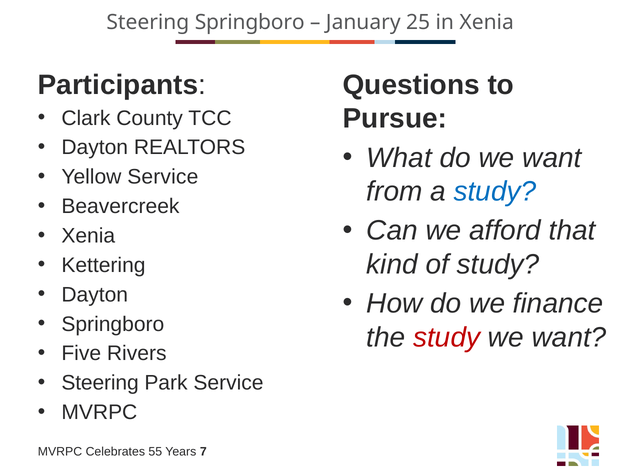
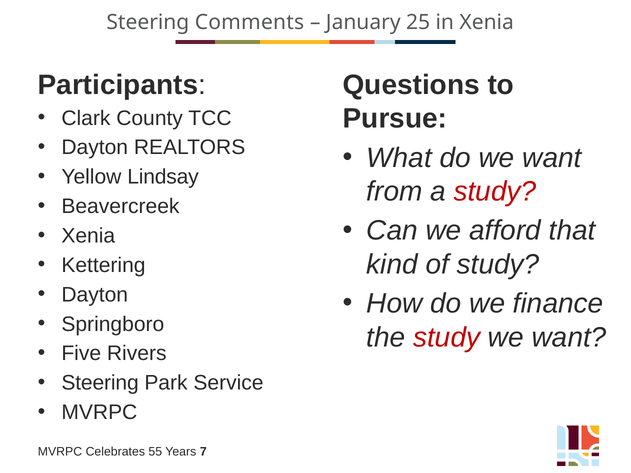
Steering Springboro: Springboro -> Comments
Yellow Service: Service -> Lindsay
study at (495, 192) colour: blue -> red
